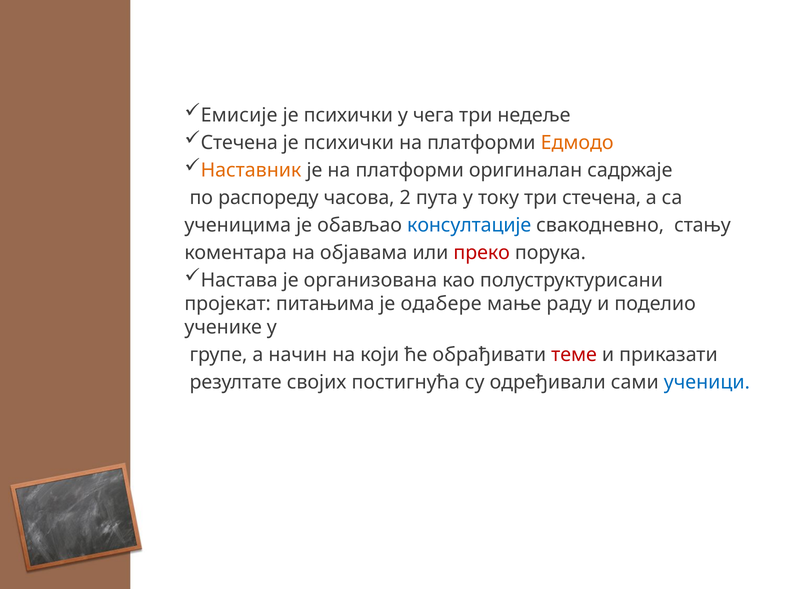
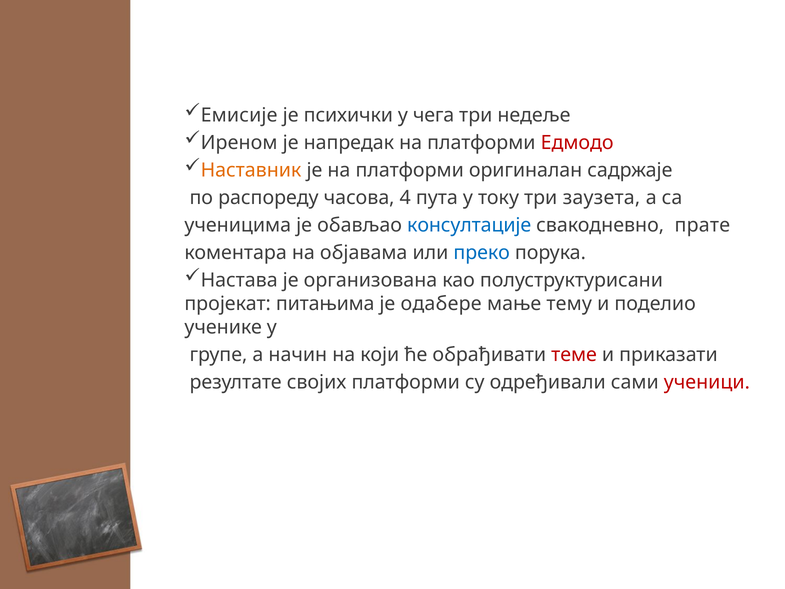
Стечена at (239, 143): Стечена -> Иреном
психички at (349, 143): психички -> напредак
Едмодо colour: orange -> red
2: 2 -> 4
три стечена: стечена -> заузета
стању: стању -> прате
преко colour: red -> blue
раду: раду -> тему
својих постигнућа: постигнућа -> платформи
ученици colour: blue -> red
